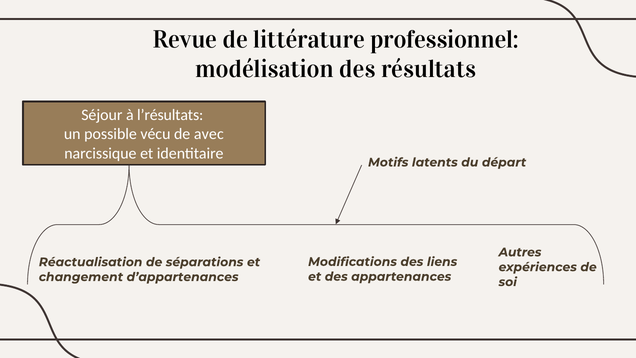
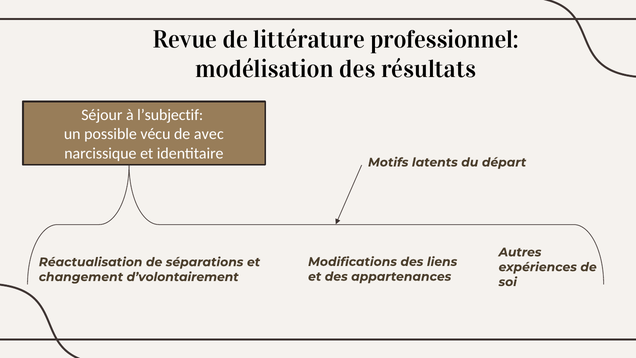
l’résultats: l’résultats -> l’subjectif
d’appartenances: d’appartenances -> d’volontairement
